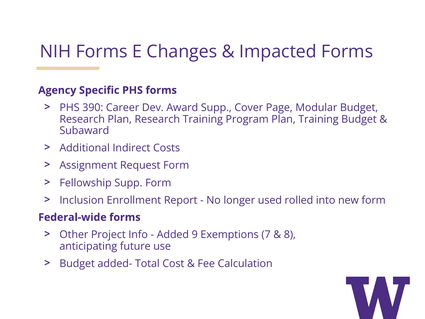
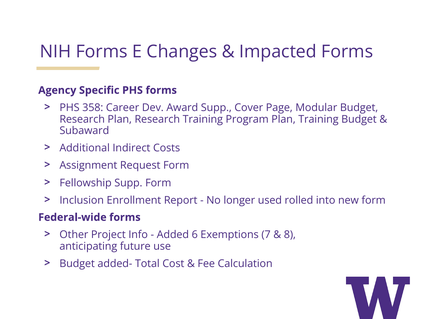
390: 390 -> 358
9: 9 -> 6
